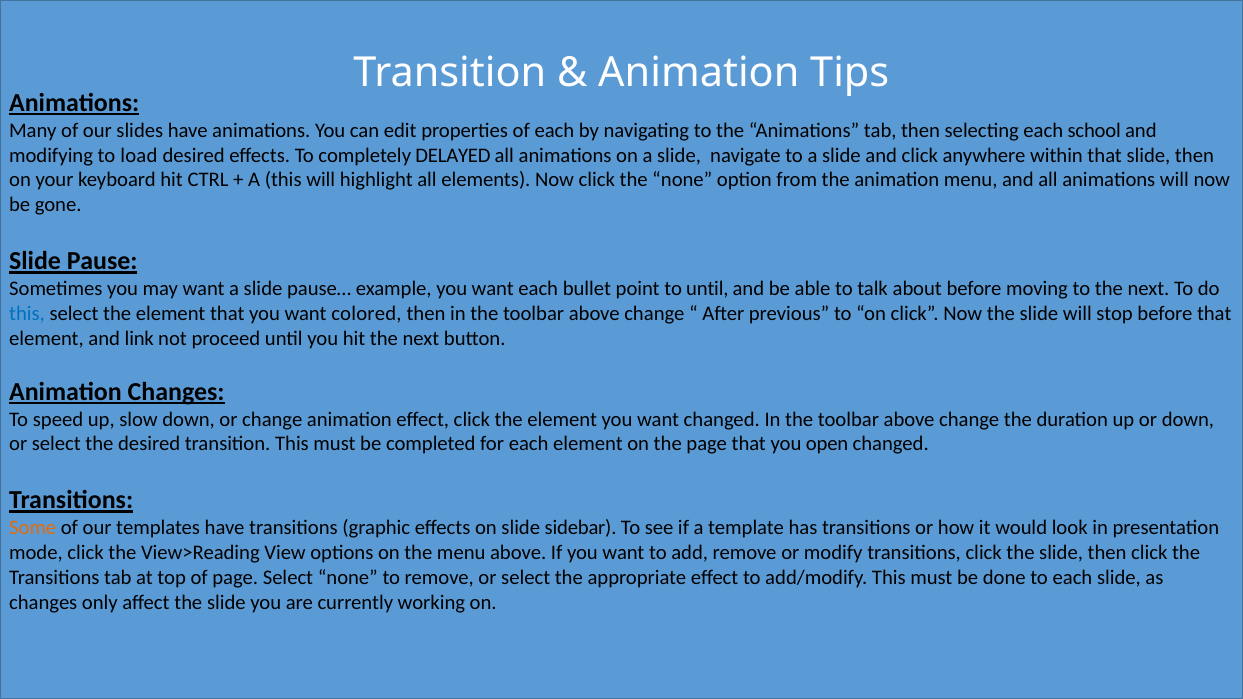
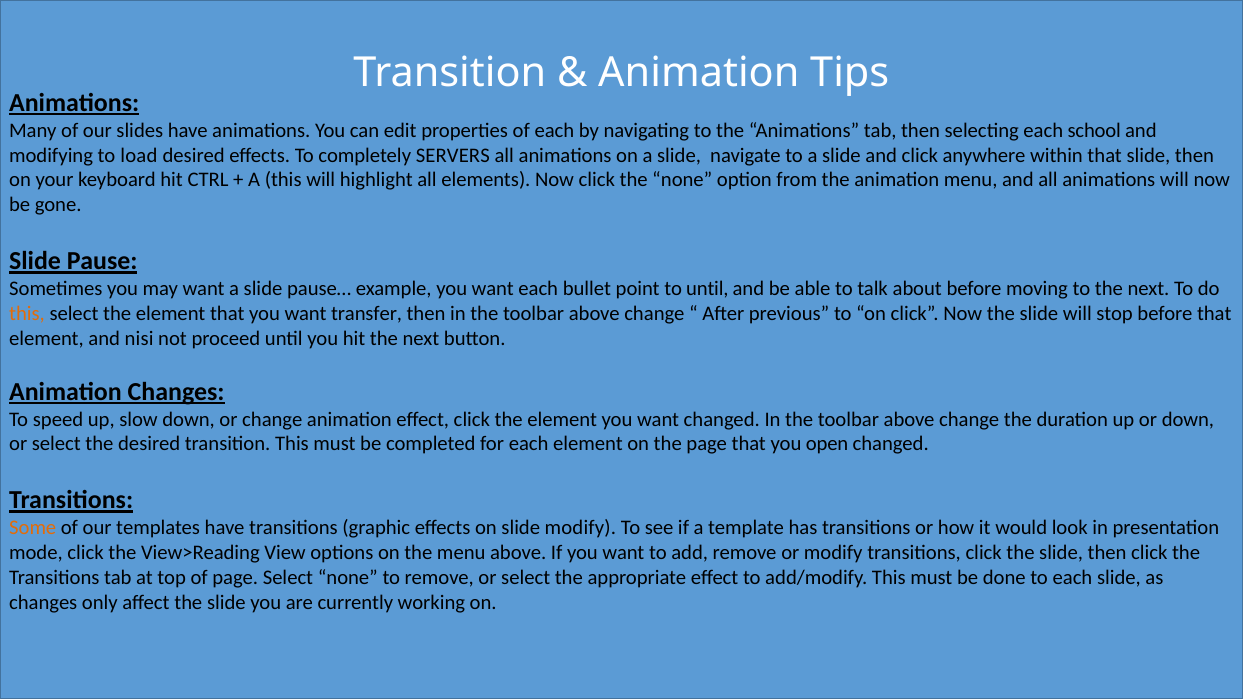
DELAYED: DELAYED -> SERVERS
this at (27, 314) colour: blue -> orange
colored: colored -> transfer
link: link -> nisi
slide sidebar: sidebar -> modify
